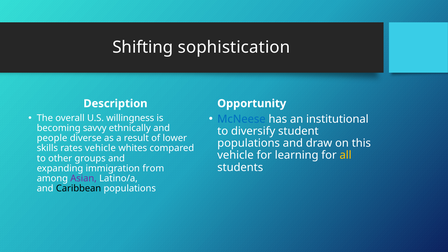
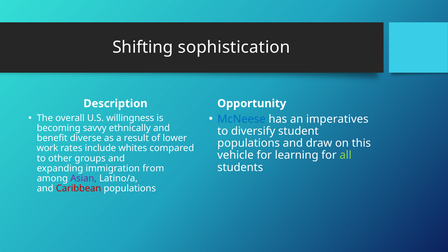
institutional: institutional -> imperatives
people: people -> benefit
skills: skills -> work
rates vehicle: vehicle -> include
all colour: yellow -> light green
Caribbean colour: black -> red
